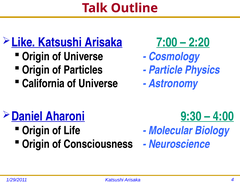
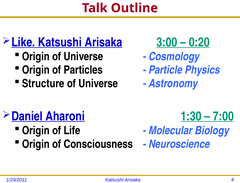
7:00: 7:00 -> 3:00
2:20: 2:20 -> 0:20
California: California -> Structure
9:30: 9:30 -> 1:30
4:00: 4:00 -> 7:00
